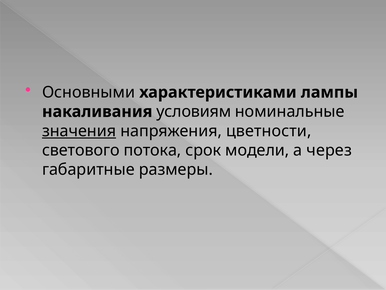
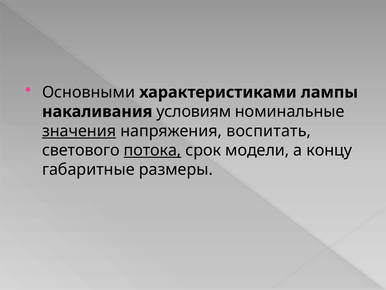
цветности: цветности -> воспитать
потока underline: none -> present
через: через -> концу
